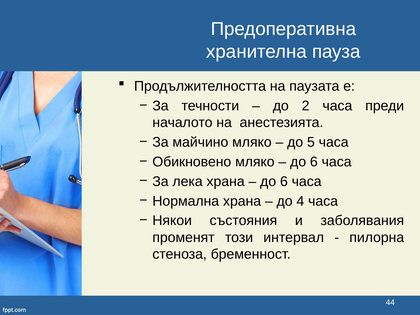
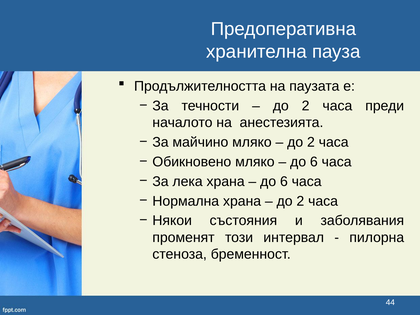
5 at (311, 142): 5 -> 2
4 at (300, 201): 4 -> 2
